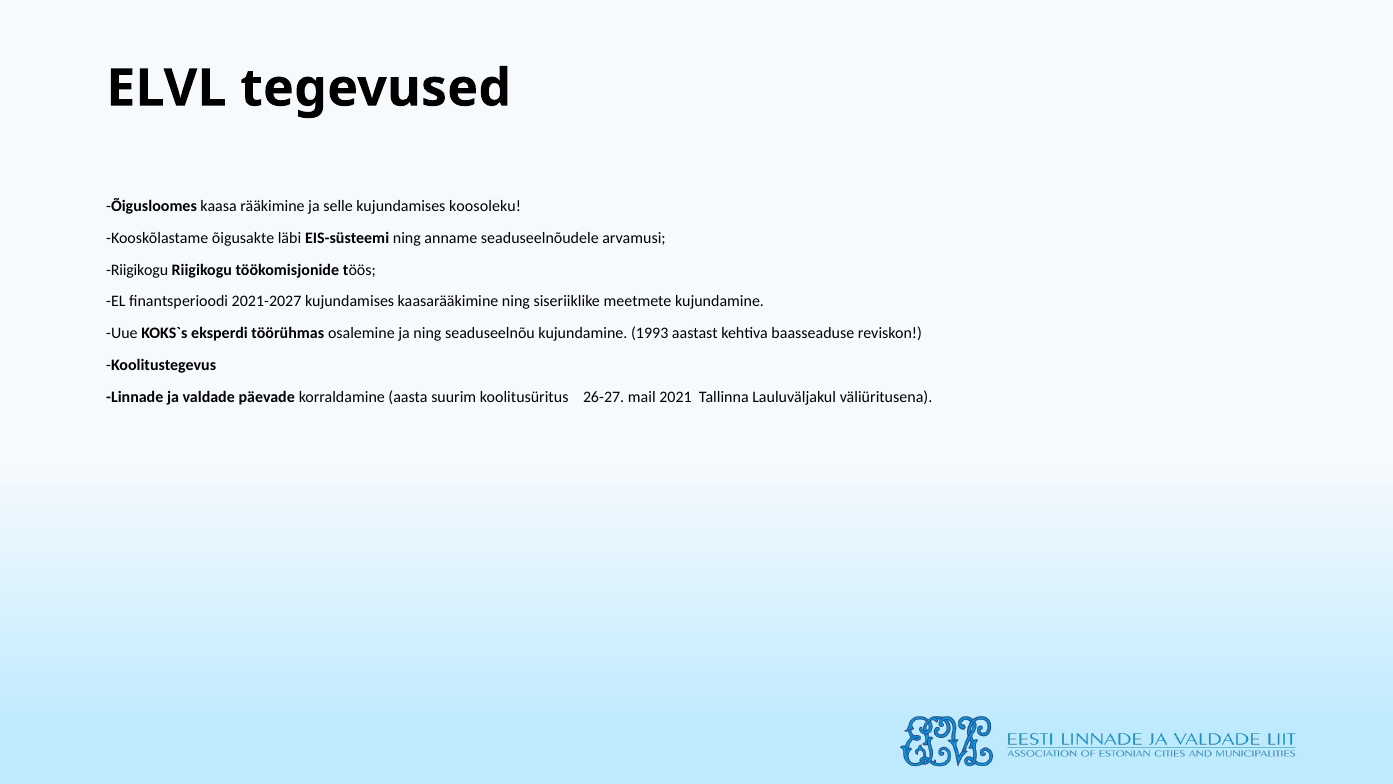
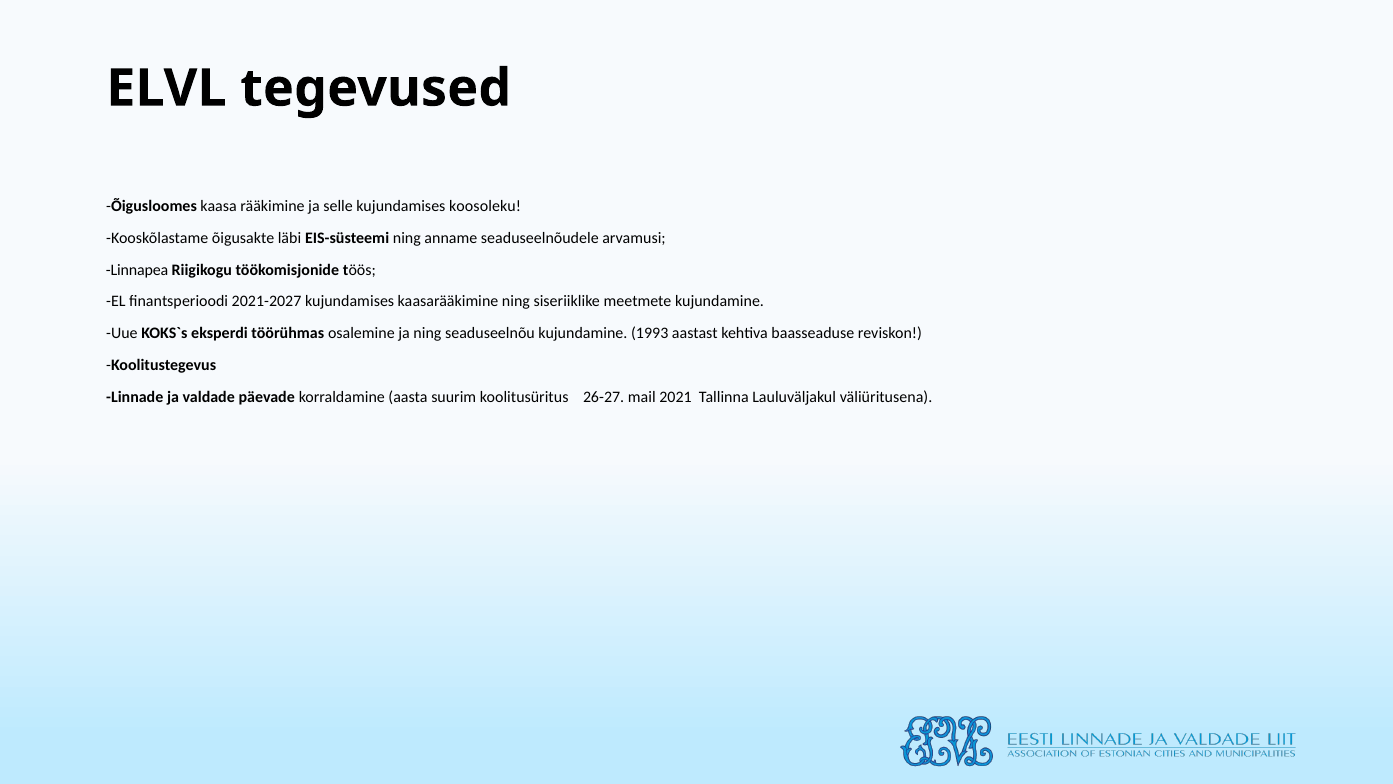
Riigikogu at (137, 270): Riigikogu -> Linnapea
